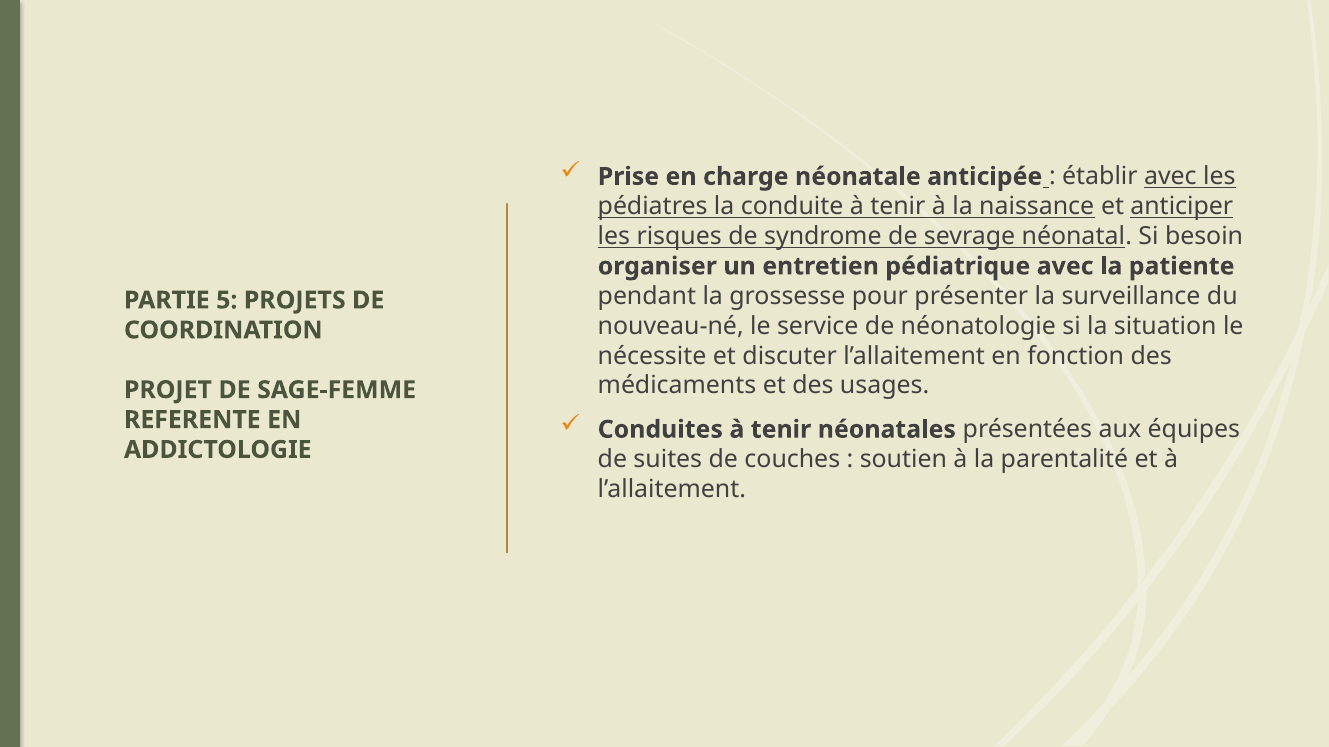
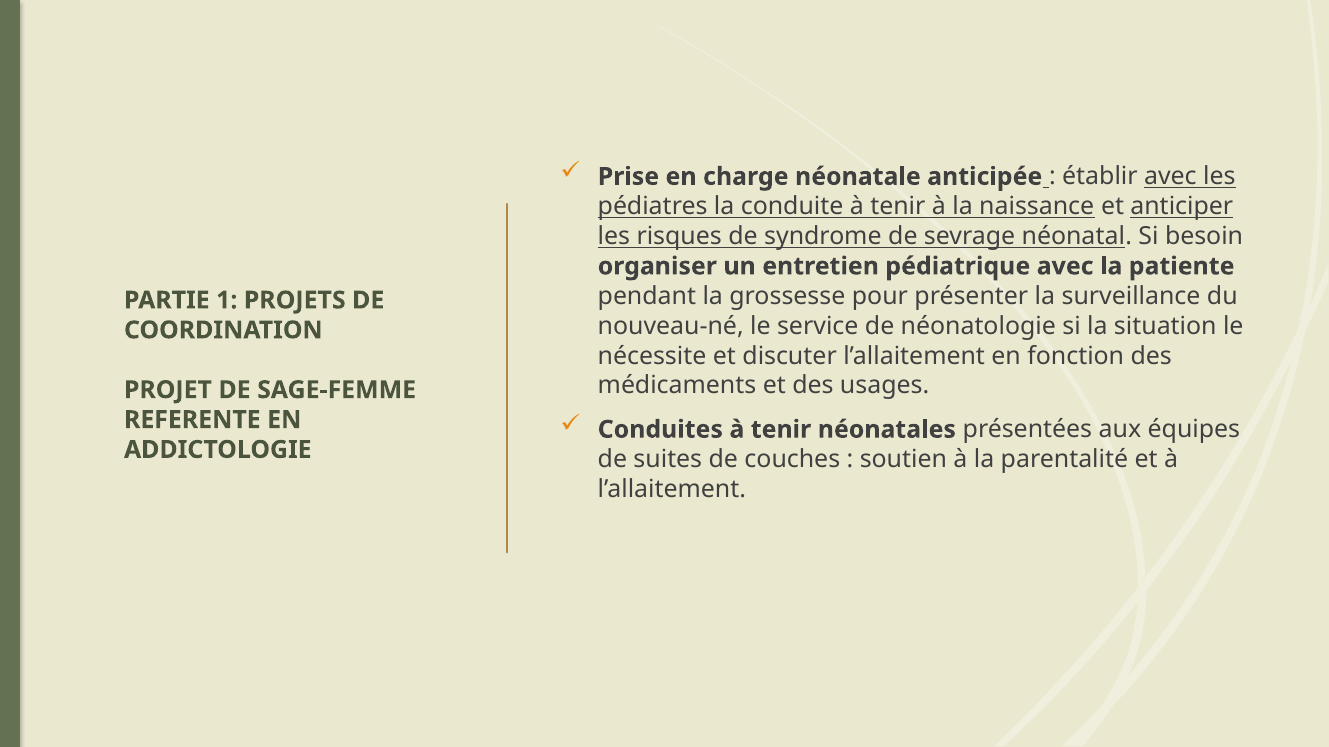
5: 5 -> 1
